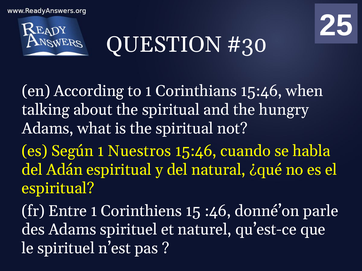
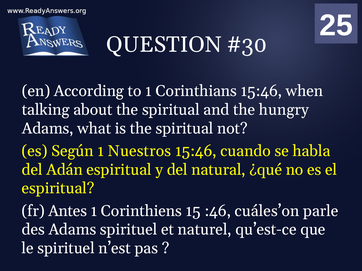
Entre: Entre -> Antes
donné’on: donné’on -> cuáles’on
